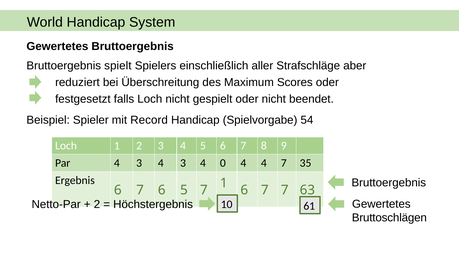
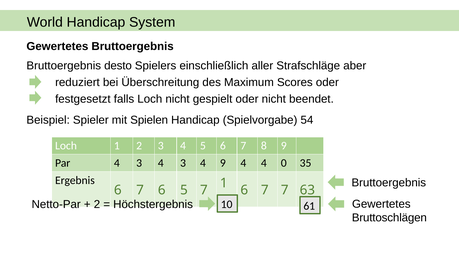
spielt: spielt -> desto
Record: Record -> Spielen
4 0: 0 -> 9
4 7: 7 -> 0
